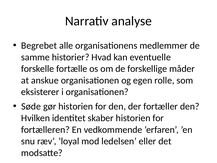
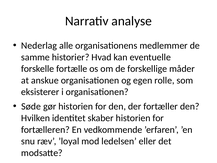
Begrebet: Begrebet -> Nederlag
